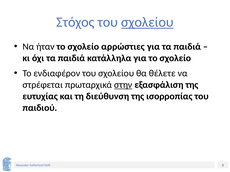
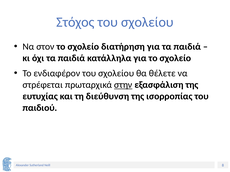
σχολείου at (147, 22) underline: present -> none
ήταν: ήταν -> στον
αρρώστιες: αρρώστιες -> διατήρηση
